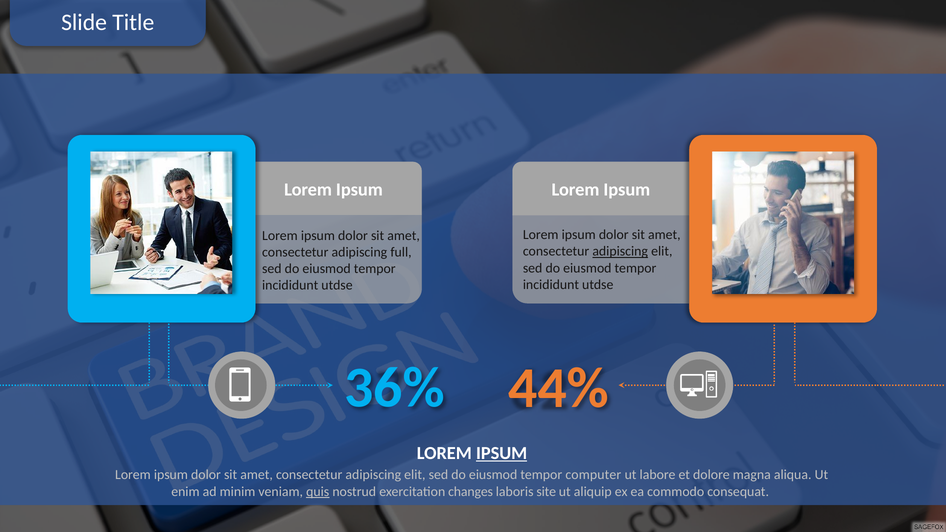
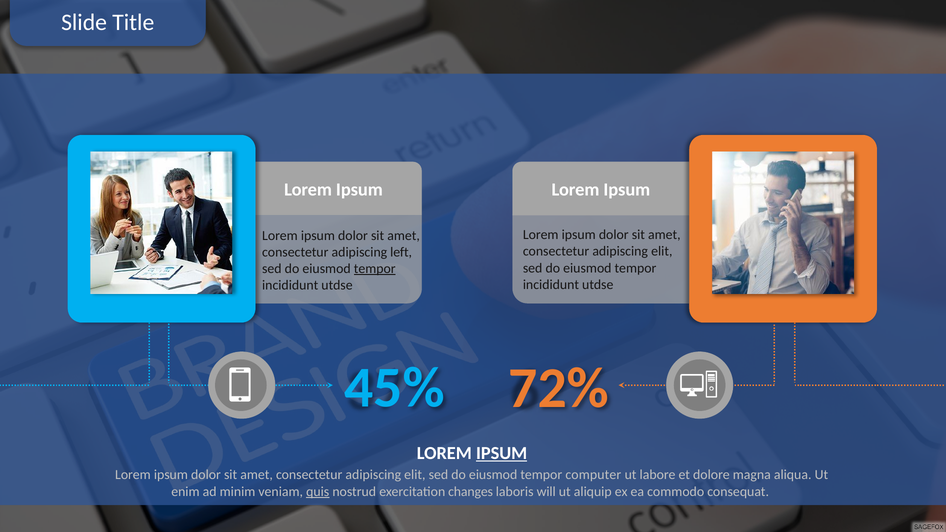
adipiscing at (620, 251) underline: present -> none
full: full -> left
tempor at (375, 269) underline: none -> present
36%: 36% -> 45%
44%: 44% -> 72%
site: site -> will
